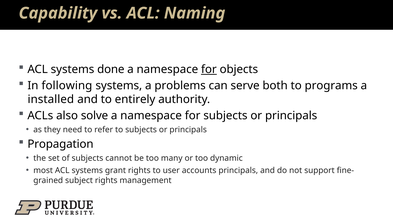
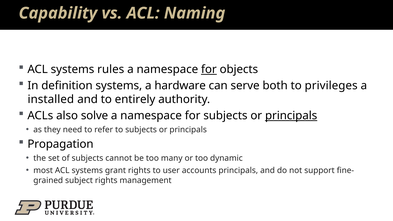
done: done -> rules
following: following -> definition
problems: problems -> hardware
programs: programs -> privileges
principals at (291, 116) underline: none -> present
